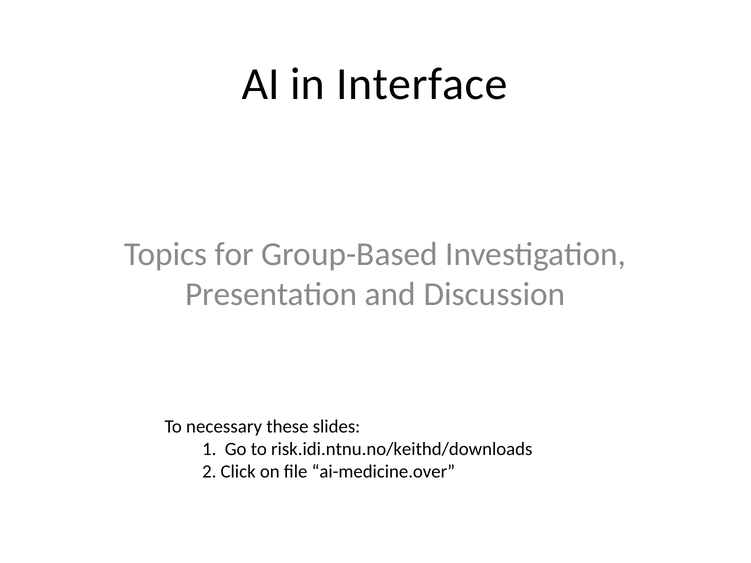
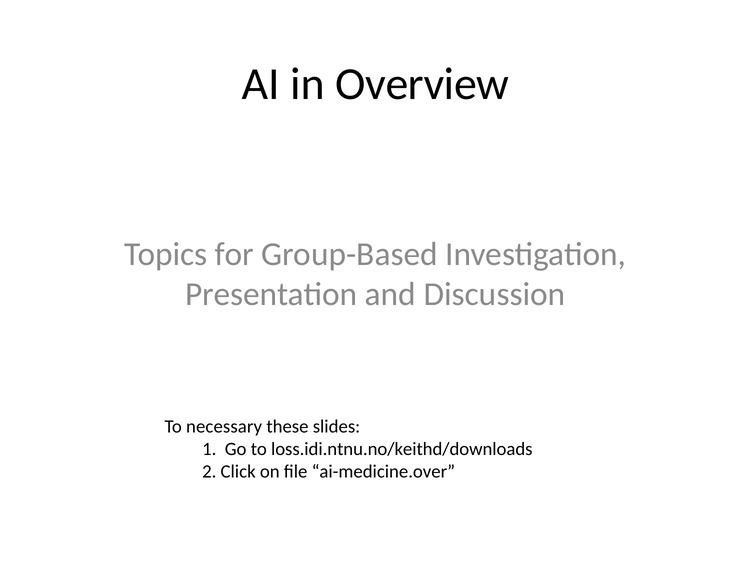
Interface: Interface -> Overview
risk.idi.ntnu.no/keithd/downloads: risk.idi.ntnu.no/keithd/downloads -> loss.idi.ntnu.no/keithd/downloads
